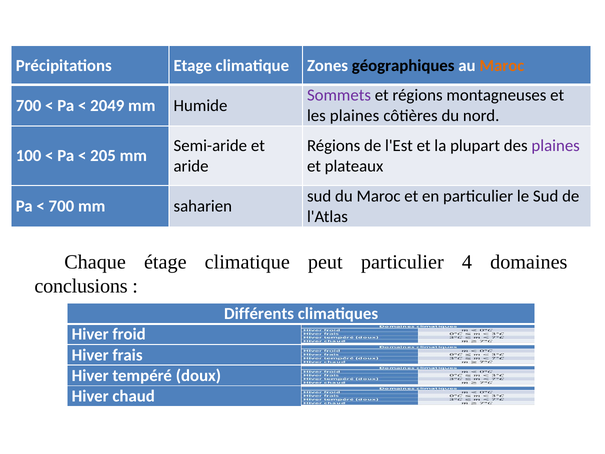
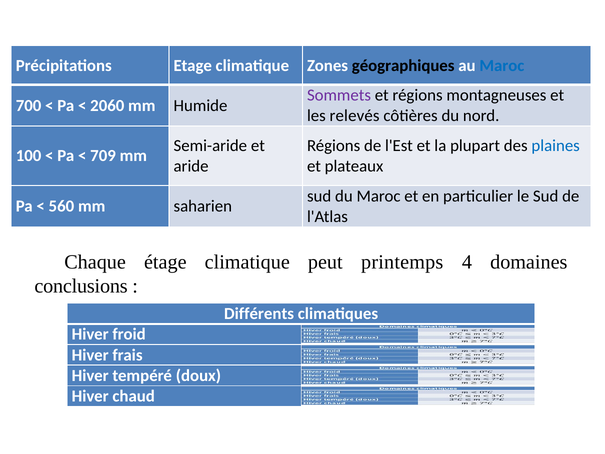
Maroc at (502, 65) colour: orange -> blue
2049: 2049 -> 2060
les plaines: plaines -> relevés
plaines at (556, 146) colour: purple -> blue
205: 205 -> 709
700 at (61, 206): 700 -> 560
peut particulier: particulier -> printemps
